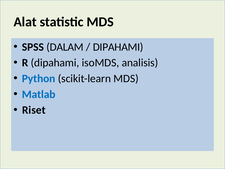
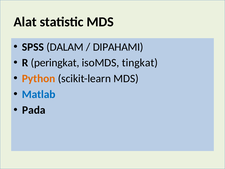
R dipahami: dipahami -> peringkat
analisis: analisis -> tingkat
Python colour: blue -> orange
Riset: Riset -> Pada
